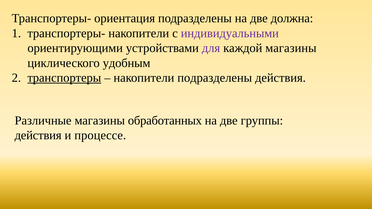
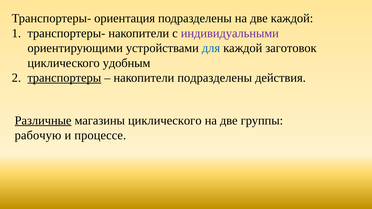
две должна: должна -> каждой
для colour: purple -> blue
каждой магазины: магазины -> заготовок
Различные underline: none -> present
магазины обработанных: обработанных -> циклического
действия at (38, 135): действия -> рабочую
